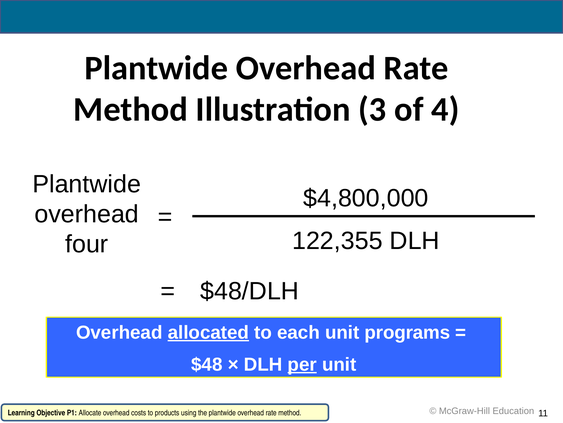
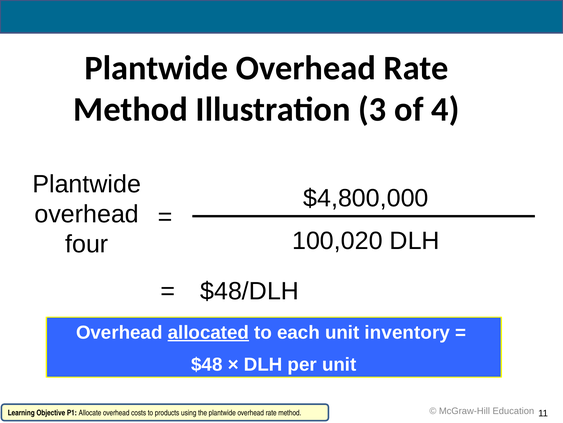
122,355: 122,355 -> 100,020
programs: programs -> inventory
per underline: present -> none
